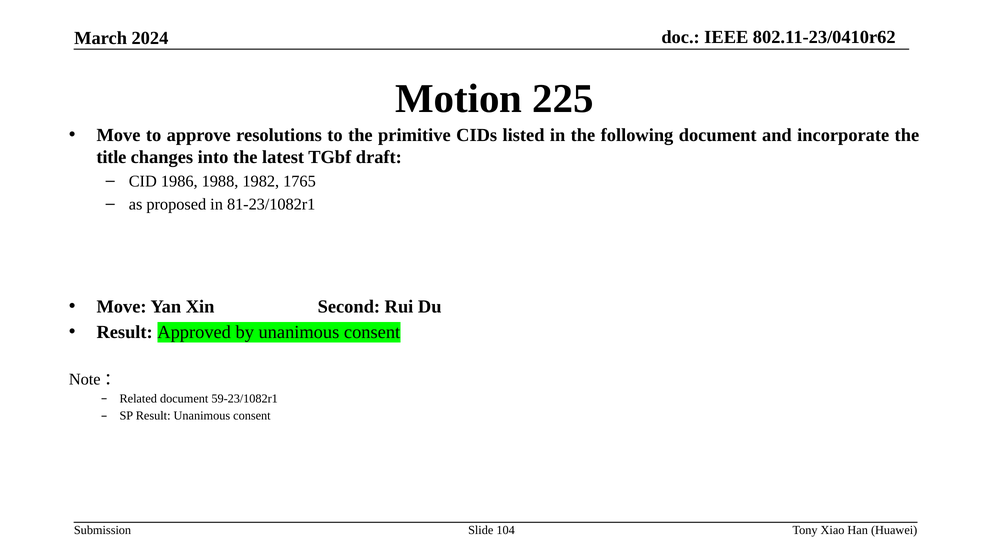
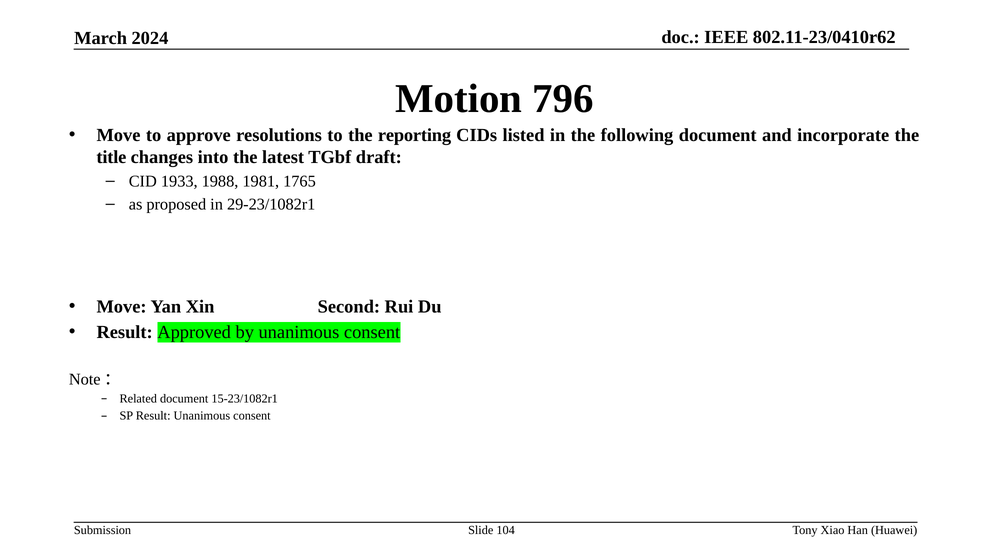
225: 225 -> 796
primitive: primitive -> reporting
1986: 1986 -> 1933
1982: 1982 -> 1981
81-23/1082r1: 81-23/1082r1 -> 29-23/1082r1
59-23/1082r1: 59-23/1082r1 -> 15-23/1082r1
